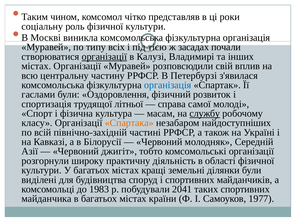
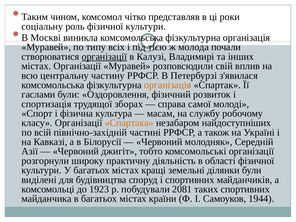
засадах: засадах -> молода
організація at (168, 85) colour: blue -> orange
літньої: літньої -> зборах
службу underline: present -> none
1983: 1983 -> 1923
2041: 2041 -> 2081
1977: 1977 -> 1944
